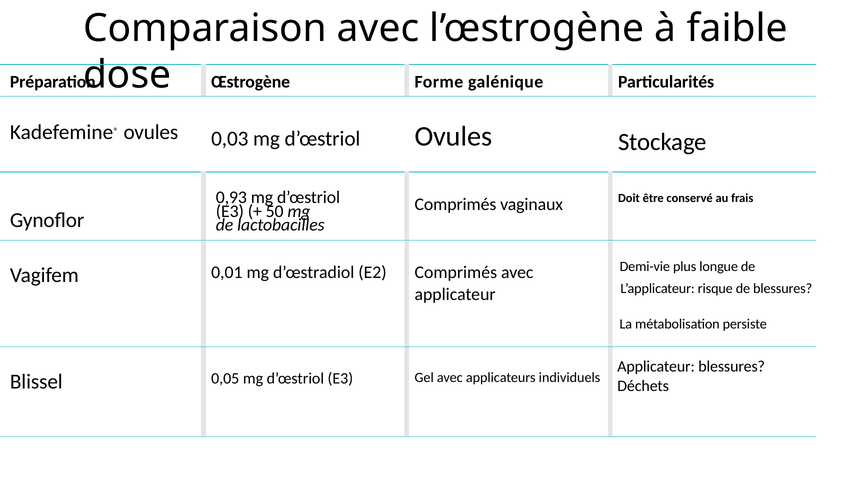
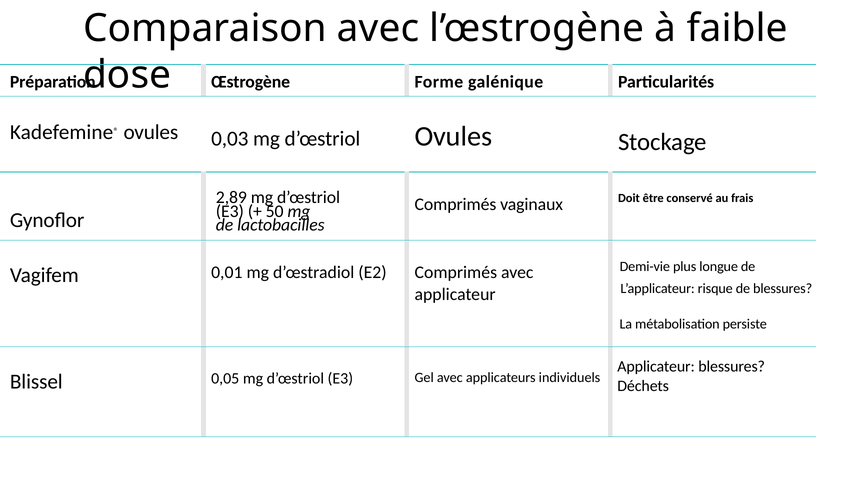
0,93: 0,93 -> 2,89
